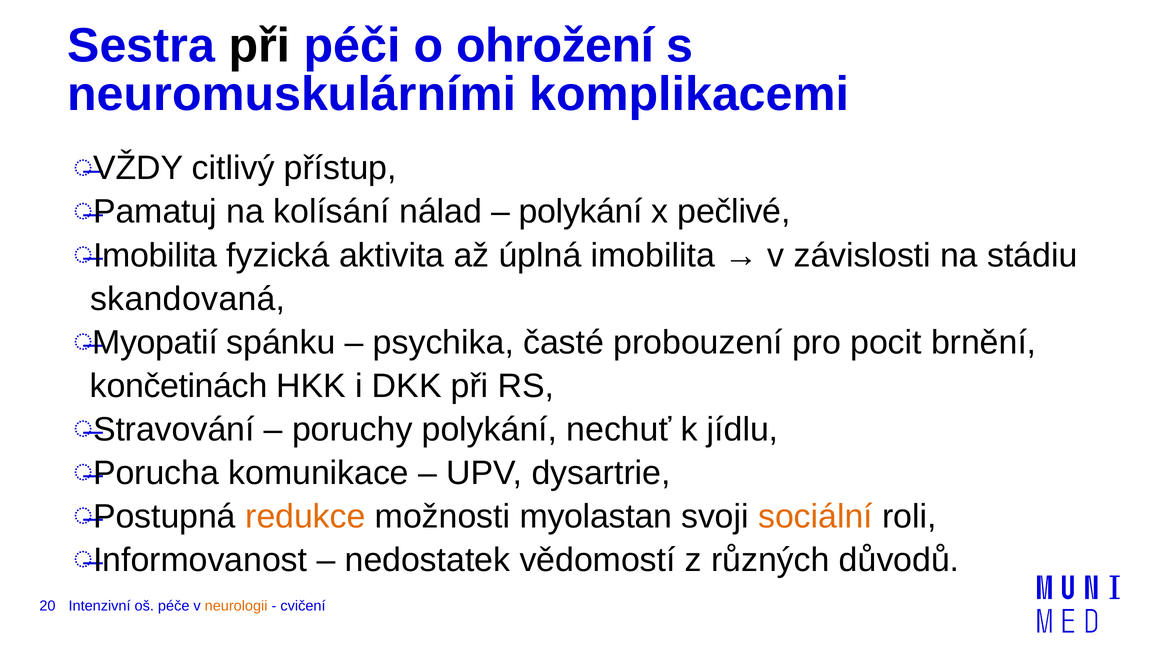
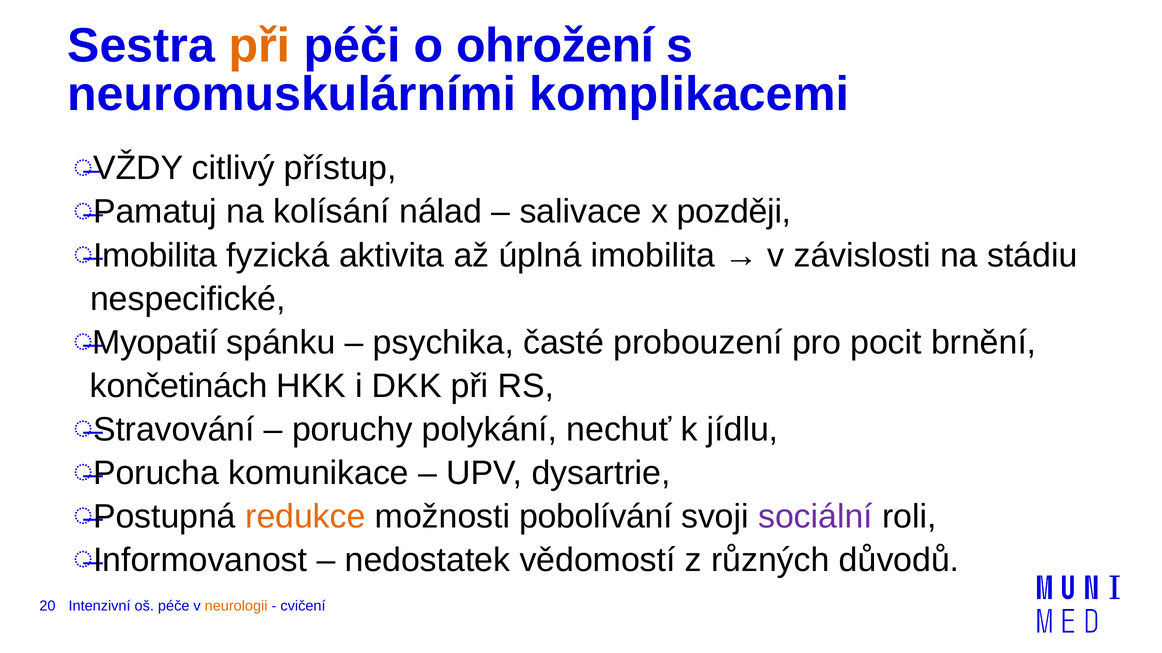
při at (259, 46) colour: black -> orange
polykání at (581, 212): polykání -> salivace
pečlivé: pečlivé -> později
skandovaná: skandovaná -> nespecifické
myolastan: myolastan -> pobolívání
sociální colour: orange -> purple
